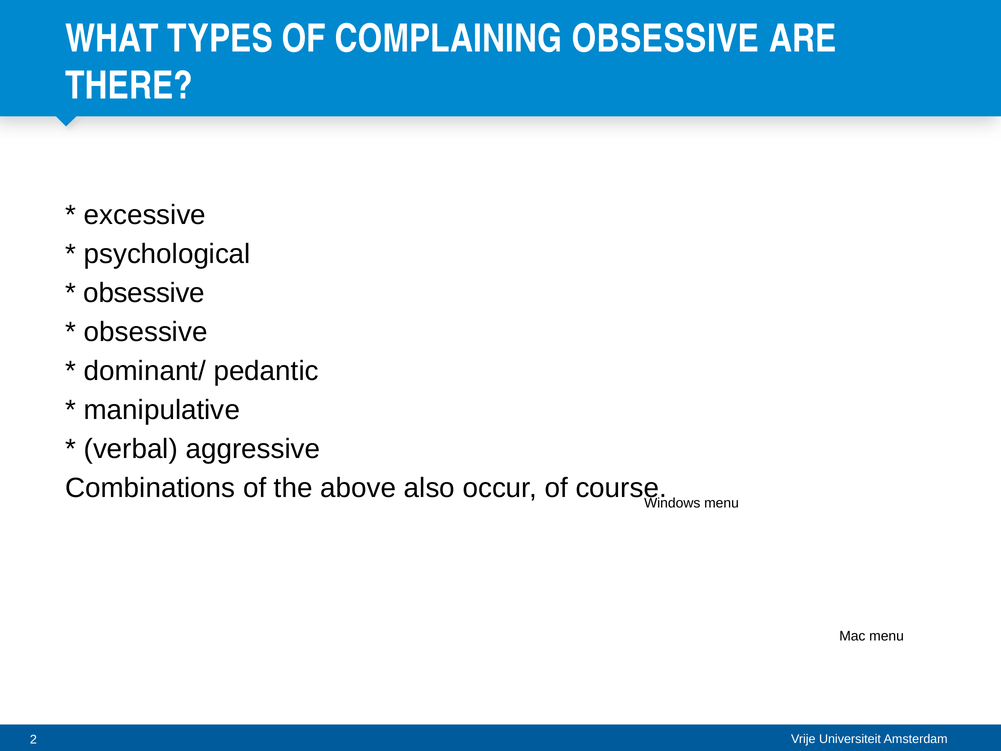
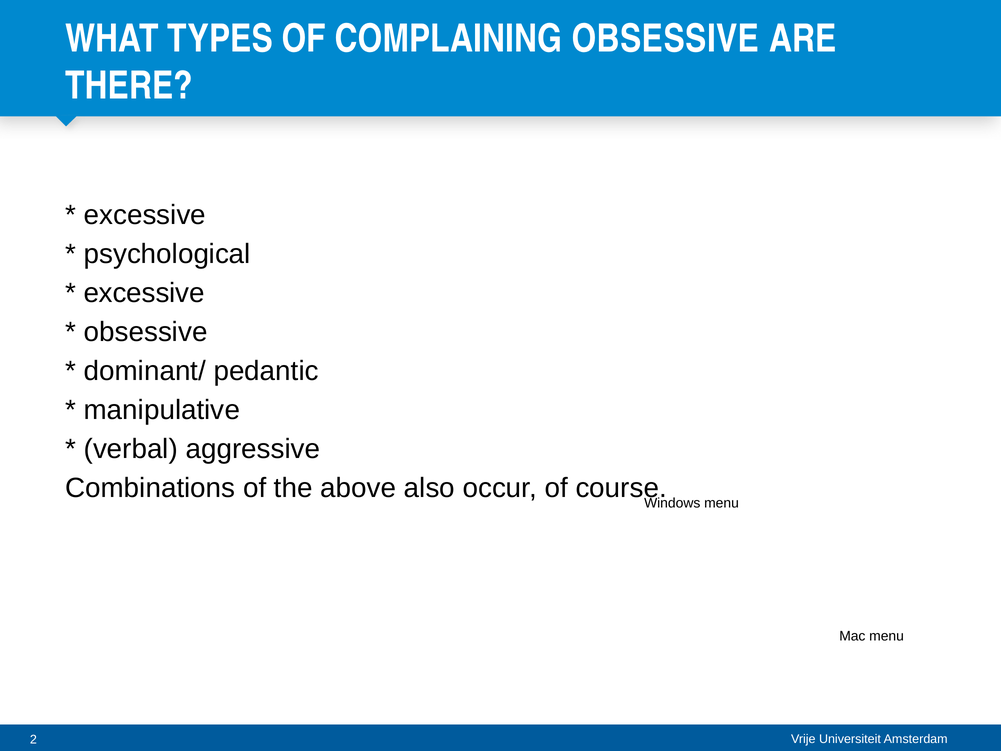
obsessive at (144, 293): obsessive -> excessive
